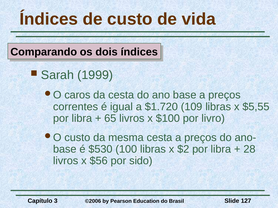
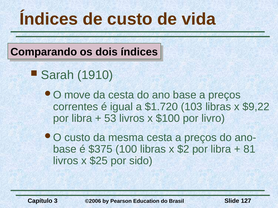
1999: 1999 -> 1910
caros: caros -> move
109: 109 -> 103
$5,55: $5,55 -> $9,22
65: 65 -> 53
$530: $530 -> $375
28: 28 -> 81
$56: $56 -> $25
